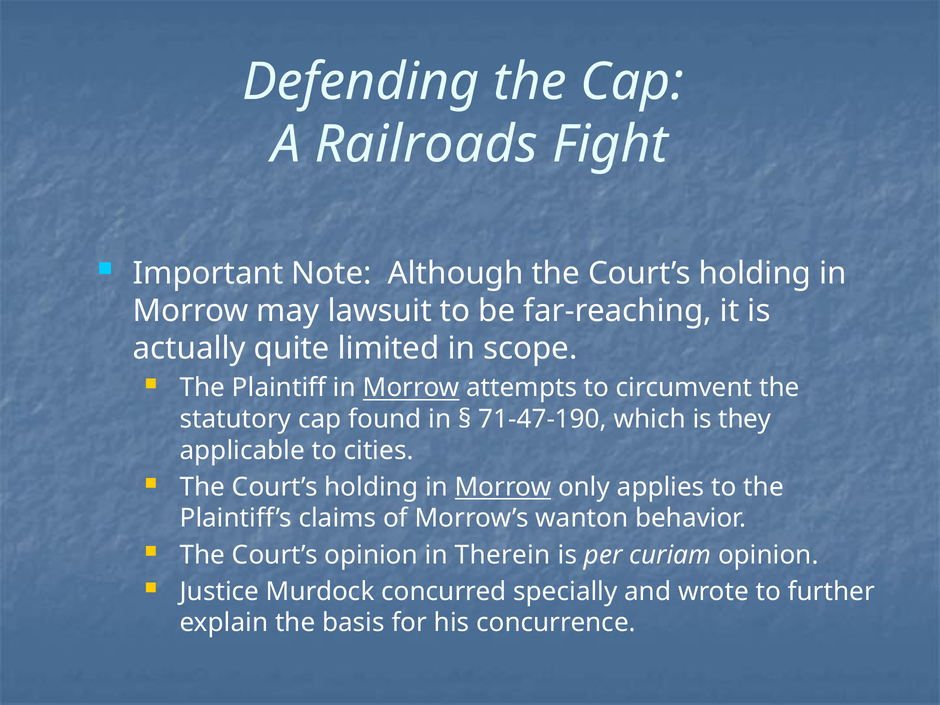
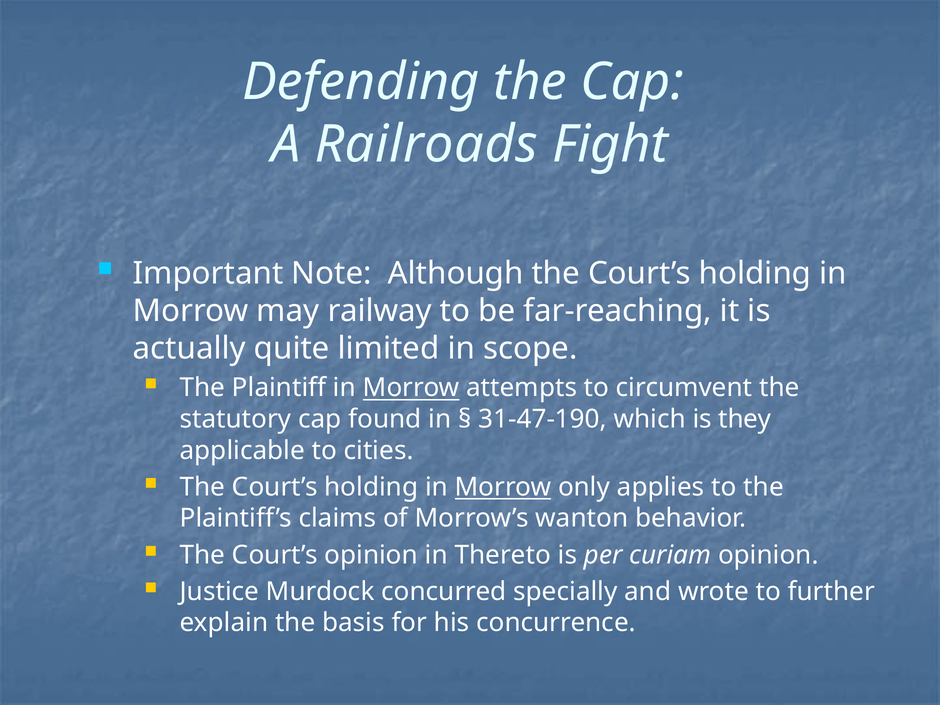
lawsuit: lawsuit -> railway
71-47-190: 71-47-190 -> 31-47-190
Therein: Therein -> Thereto
